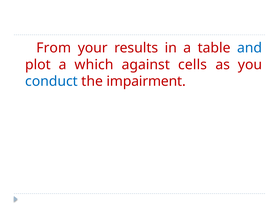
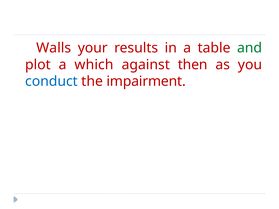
From: From -> Walls
and colour: blue -> green
cells: cells -> then
